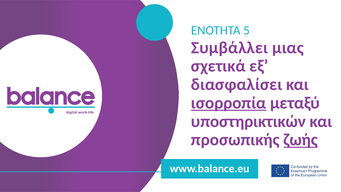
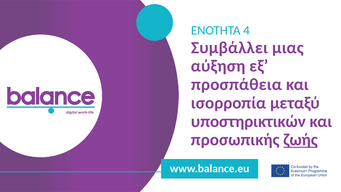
5: 5 -> 4
σχετικά: σχετικά -> αύξηση
διασφαλίσει: διασφαλίσει -> προσπάθεια
ισορροπία underline: present -> none
